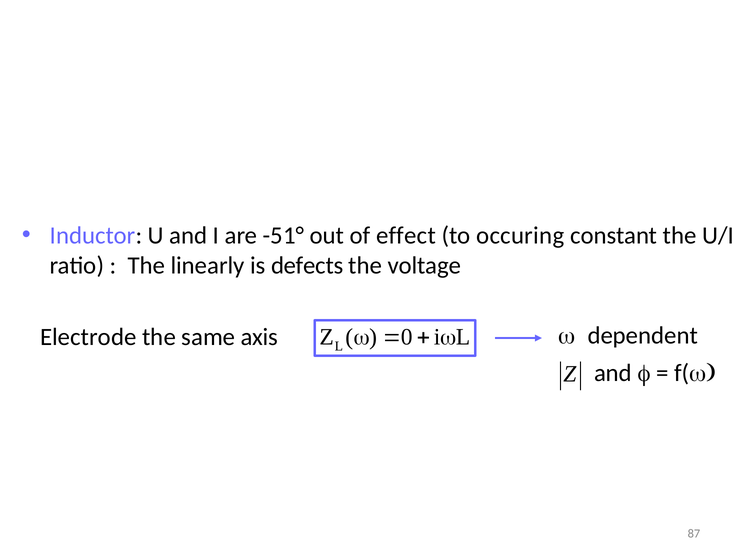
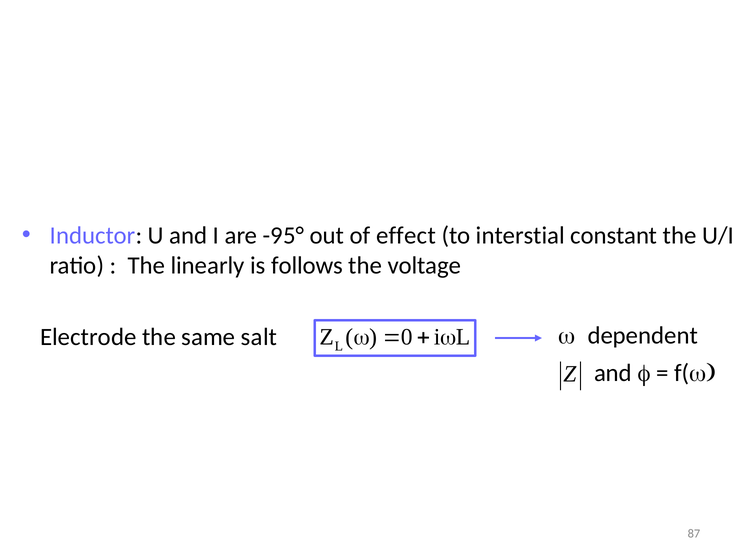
-51°: -51° -> -95°
occuring: occuring -> interstial
defects: defects -> follows
axis: axis -> salt
